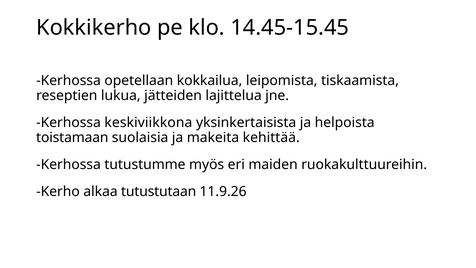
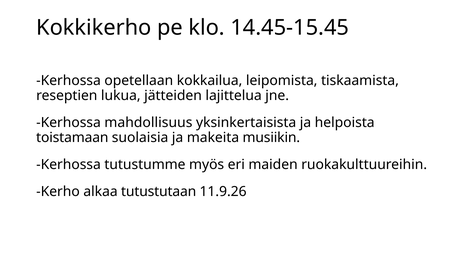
keskiviikkona: keskiviikkona -> mahdollisuus
kehittää: kehittää -> musiikin
